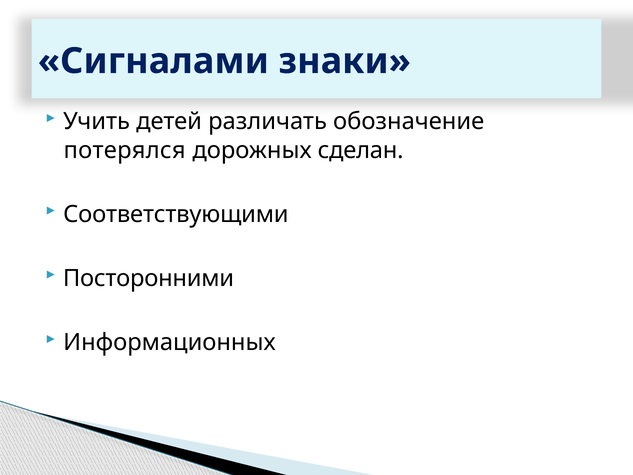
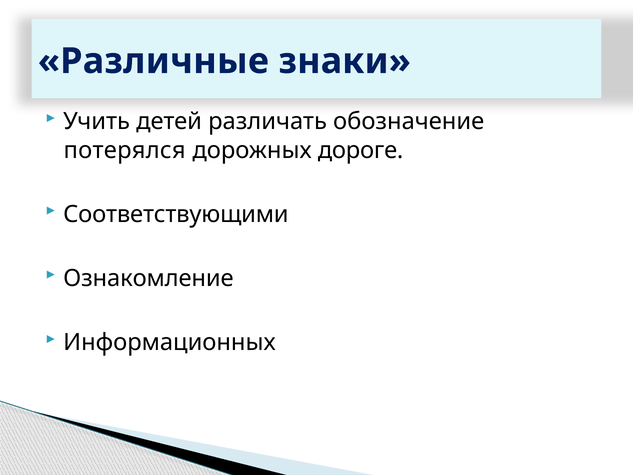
Сигналами: Сигналами -> Различные
сделан: сделан -> дороге
Посторонними: Посторонними -> Ознакомление
